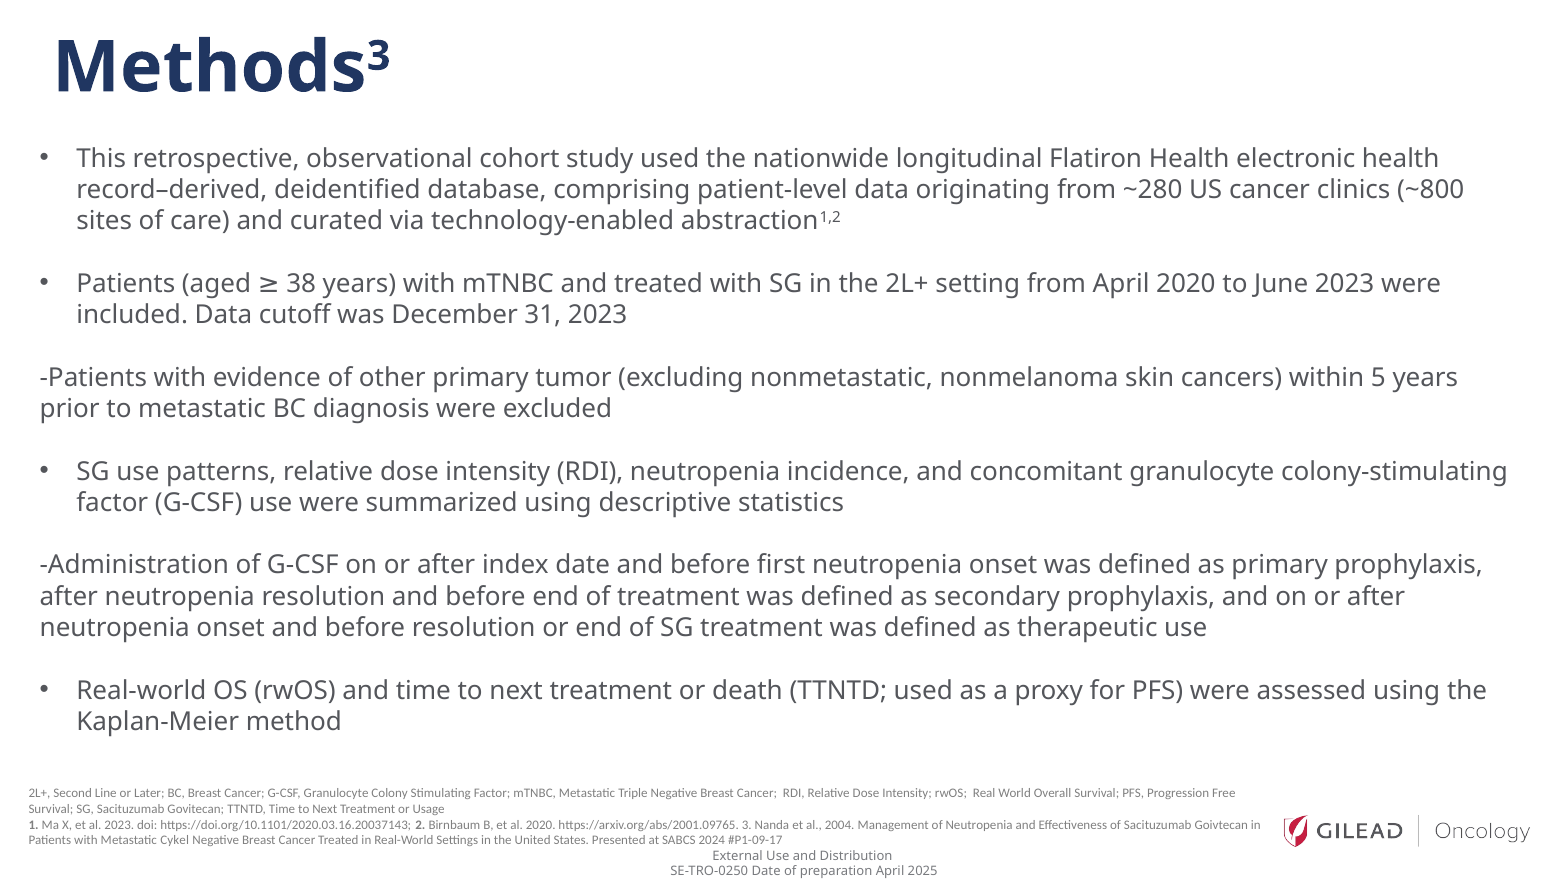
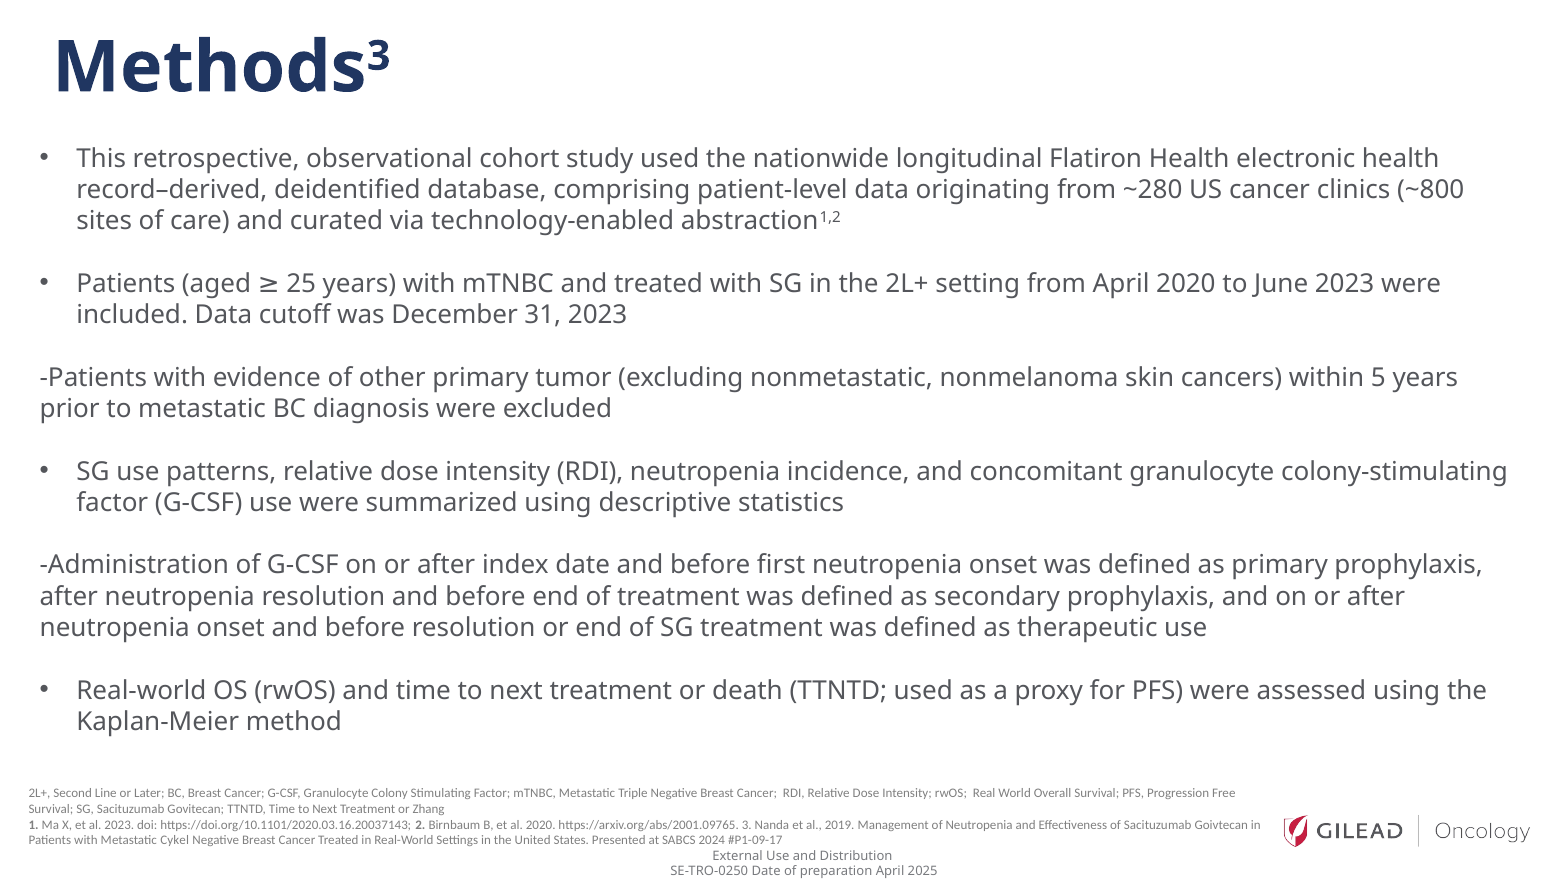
38: 38 -> 25
Usage: Usage -> Zhang
2004: 2004 -> 2019
